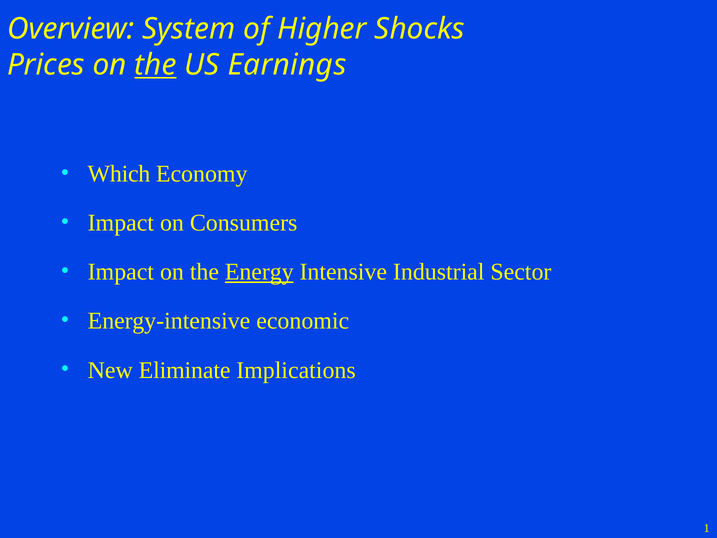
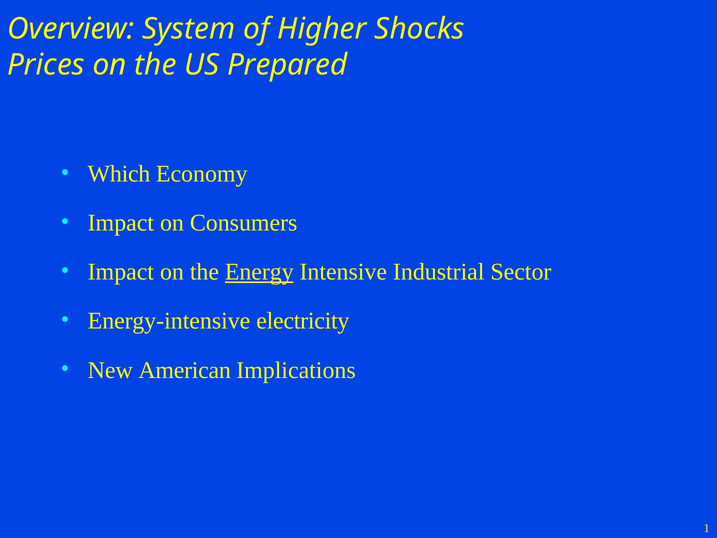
the at (155, 65) underline: present -> none
Earnings: Earnings -> Prepared
economic: economic -> electricity
Eliminate: Eliminate -> American
